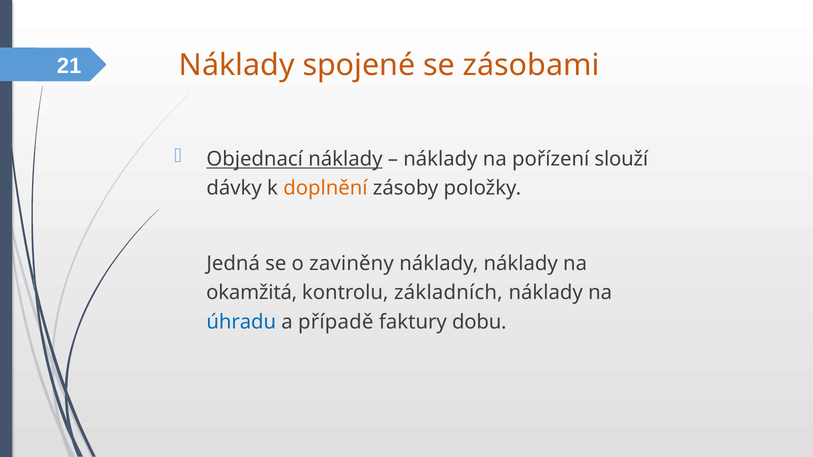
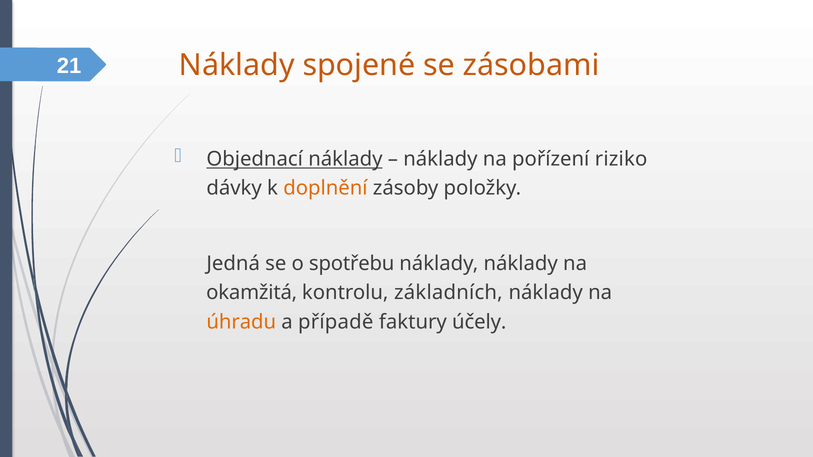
slouží: slouží -> riziko
zaviněny: zaviněny -> spotřebu
úhradu colour: blue -> orange
dobu: dobu -> účely
